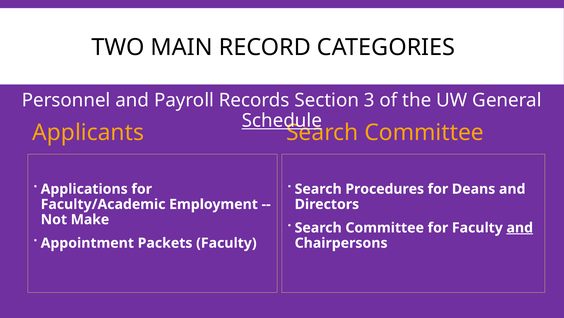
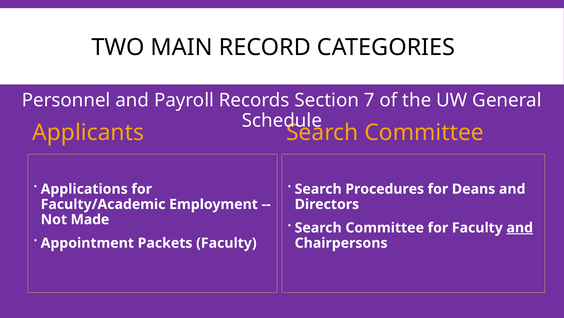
3: 3 -> 7
Schedule underline: present -> none
Make: Make -> Made
